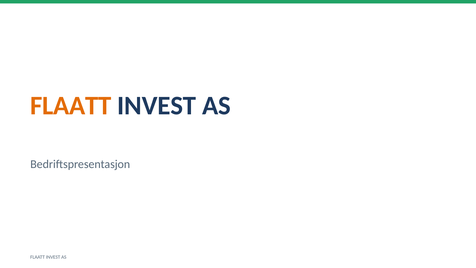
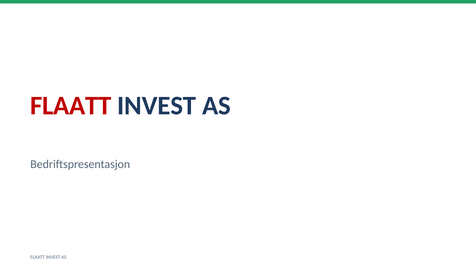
FLAATT at (71, 106) colour: orange -> red
